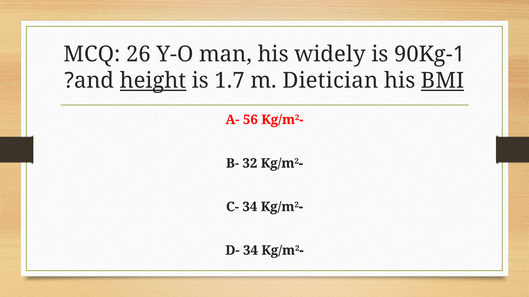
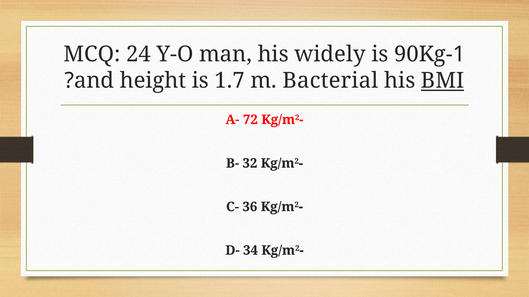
26: 26 -> 24
height underline: present -> none
Dietician: Dietician -> Bacterial
56: 56 -> 72
C- 34: 34 -> 36
